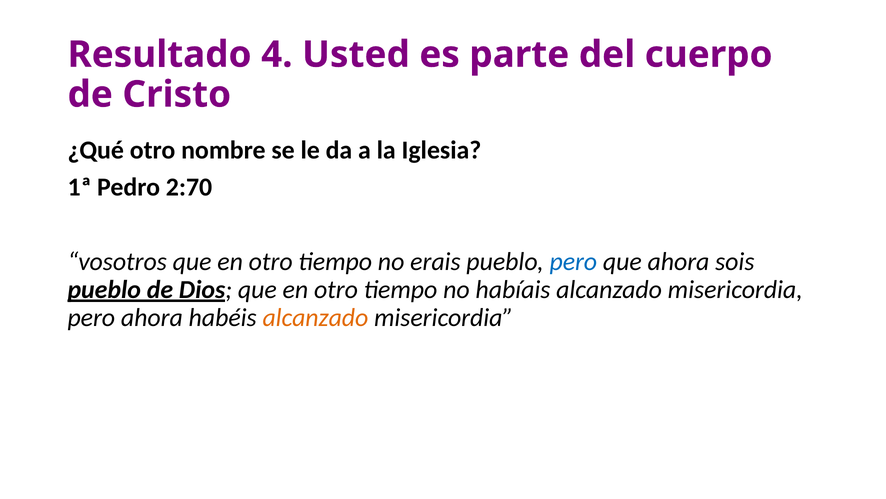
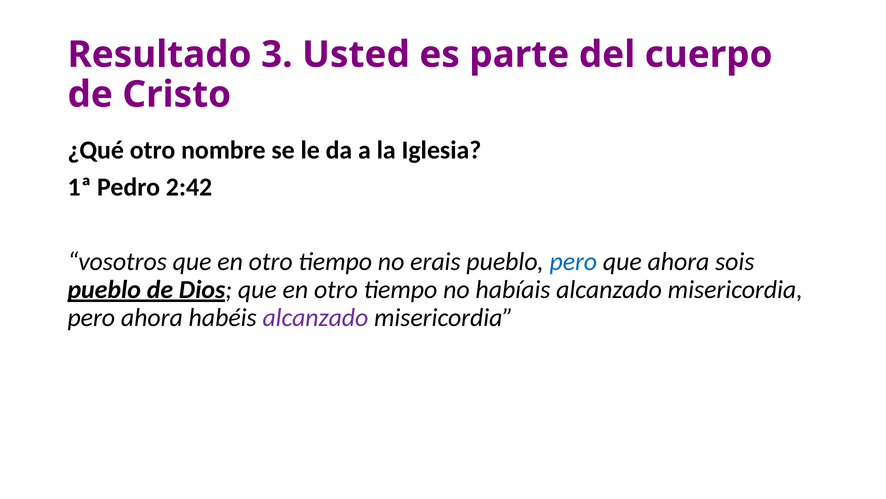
4: 4 -> 3
2:70: 2:70 -> 2:42
alcanzado at (315, 317) colour: orange -> purple
